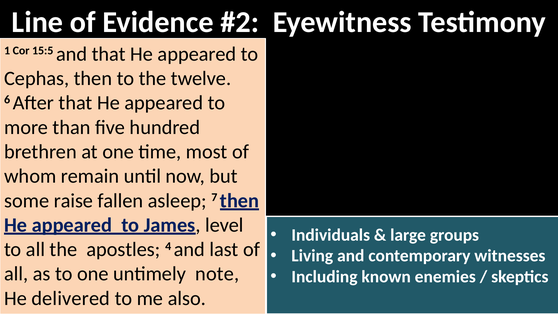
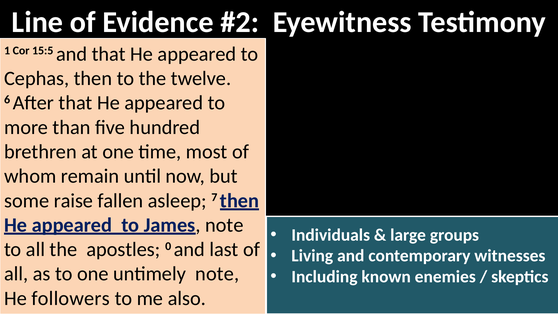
James level: level -> note
4: 4 -> 0
delivered: delivered -> followers
